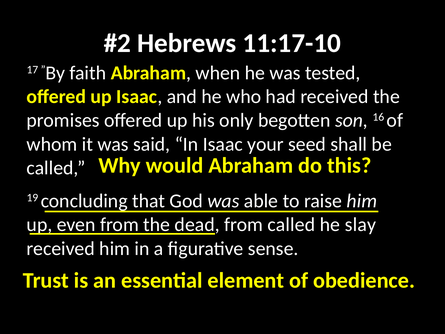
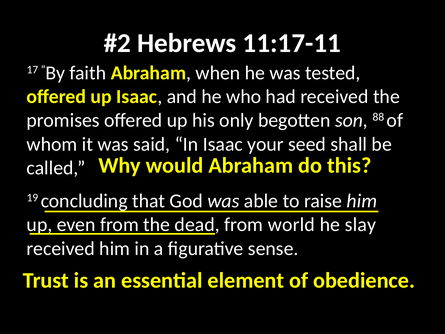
11:17-10: 11:17-10 -> 11:17-11
16: 16 -> 88
from called: called -> world
